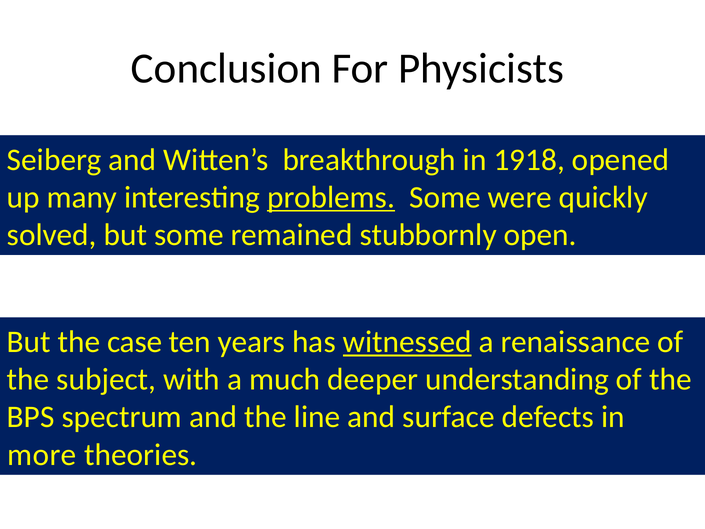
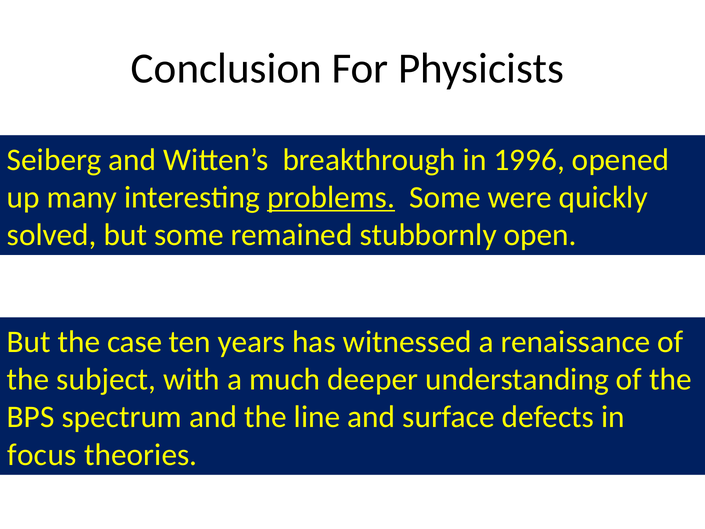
1918: 1918 -> 1996
witnessed underline: present -> none
more: more -> focus
